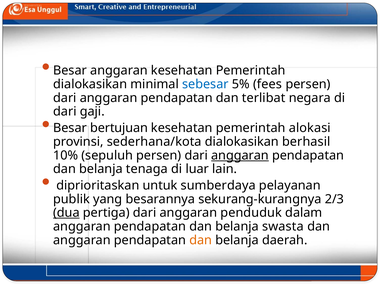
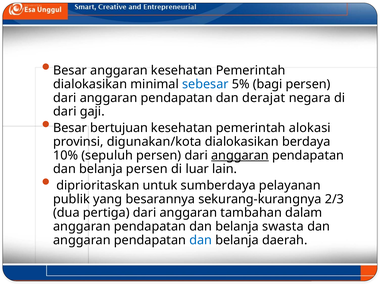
fees: fees -> bagi
terlibat: terlibat -> derajat
sederhana/kota: sederhana/kota -> digunakan/kota
berhasil: berhasil -> berdaya
belanja tenaga: tenaga -> persen
dua underline: present -> none
penduduk: penduduk -> tambahan
dan at (201, 240) colour: orange -> blue
